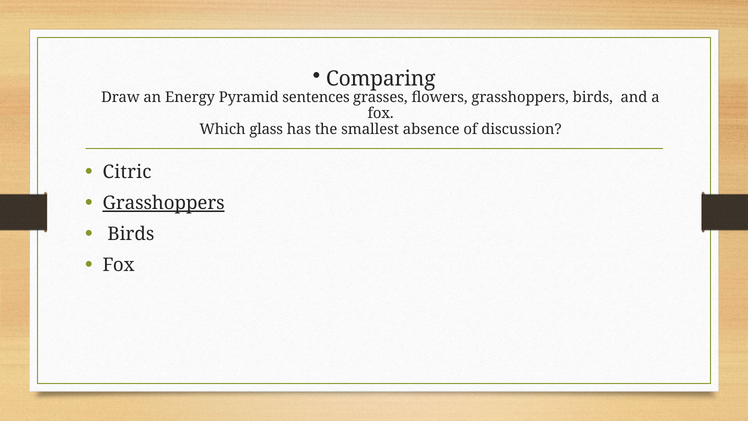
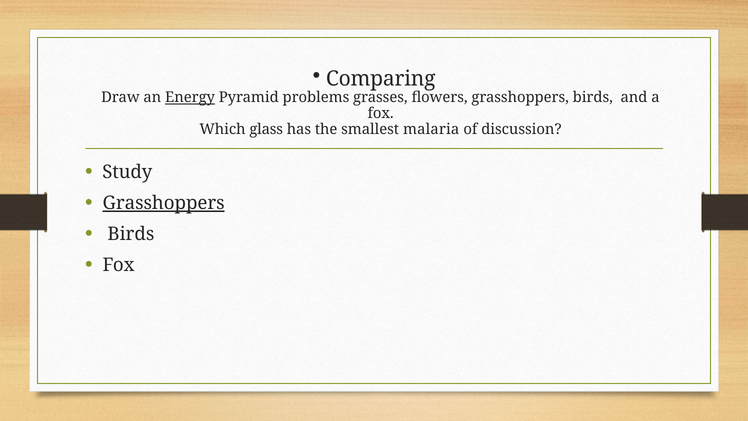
Energy underline: none -> present
sentences: sentences -> problems
absence: absence -> malaria
Citric: Citric -> Study
